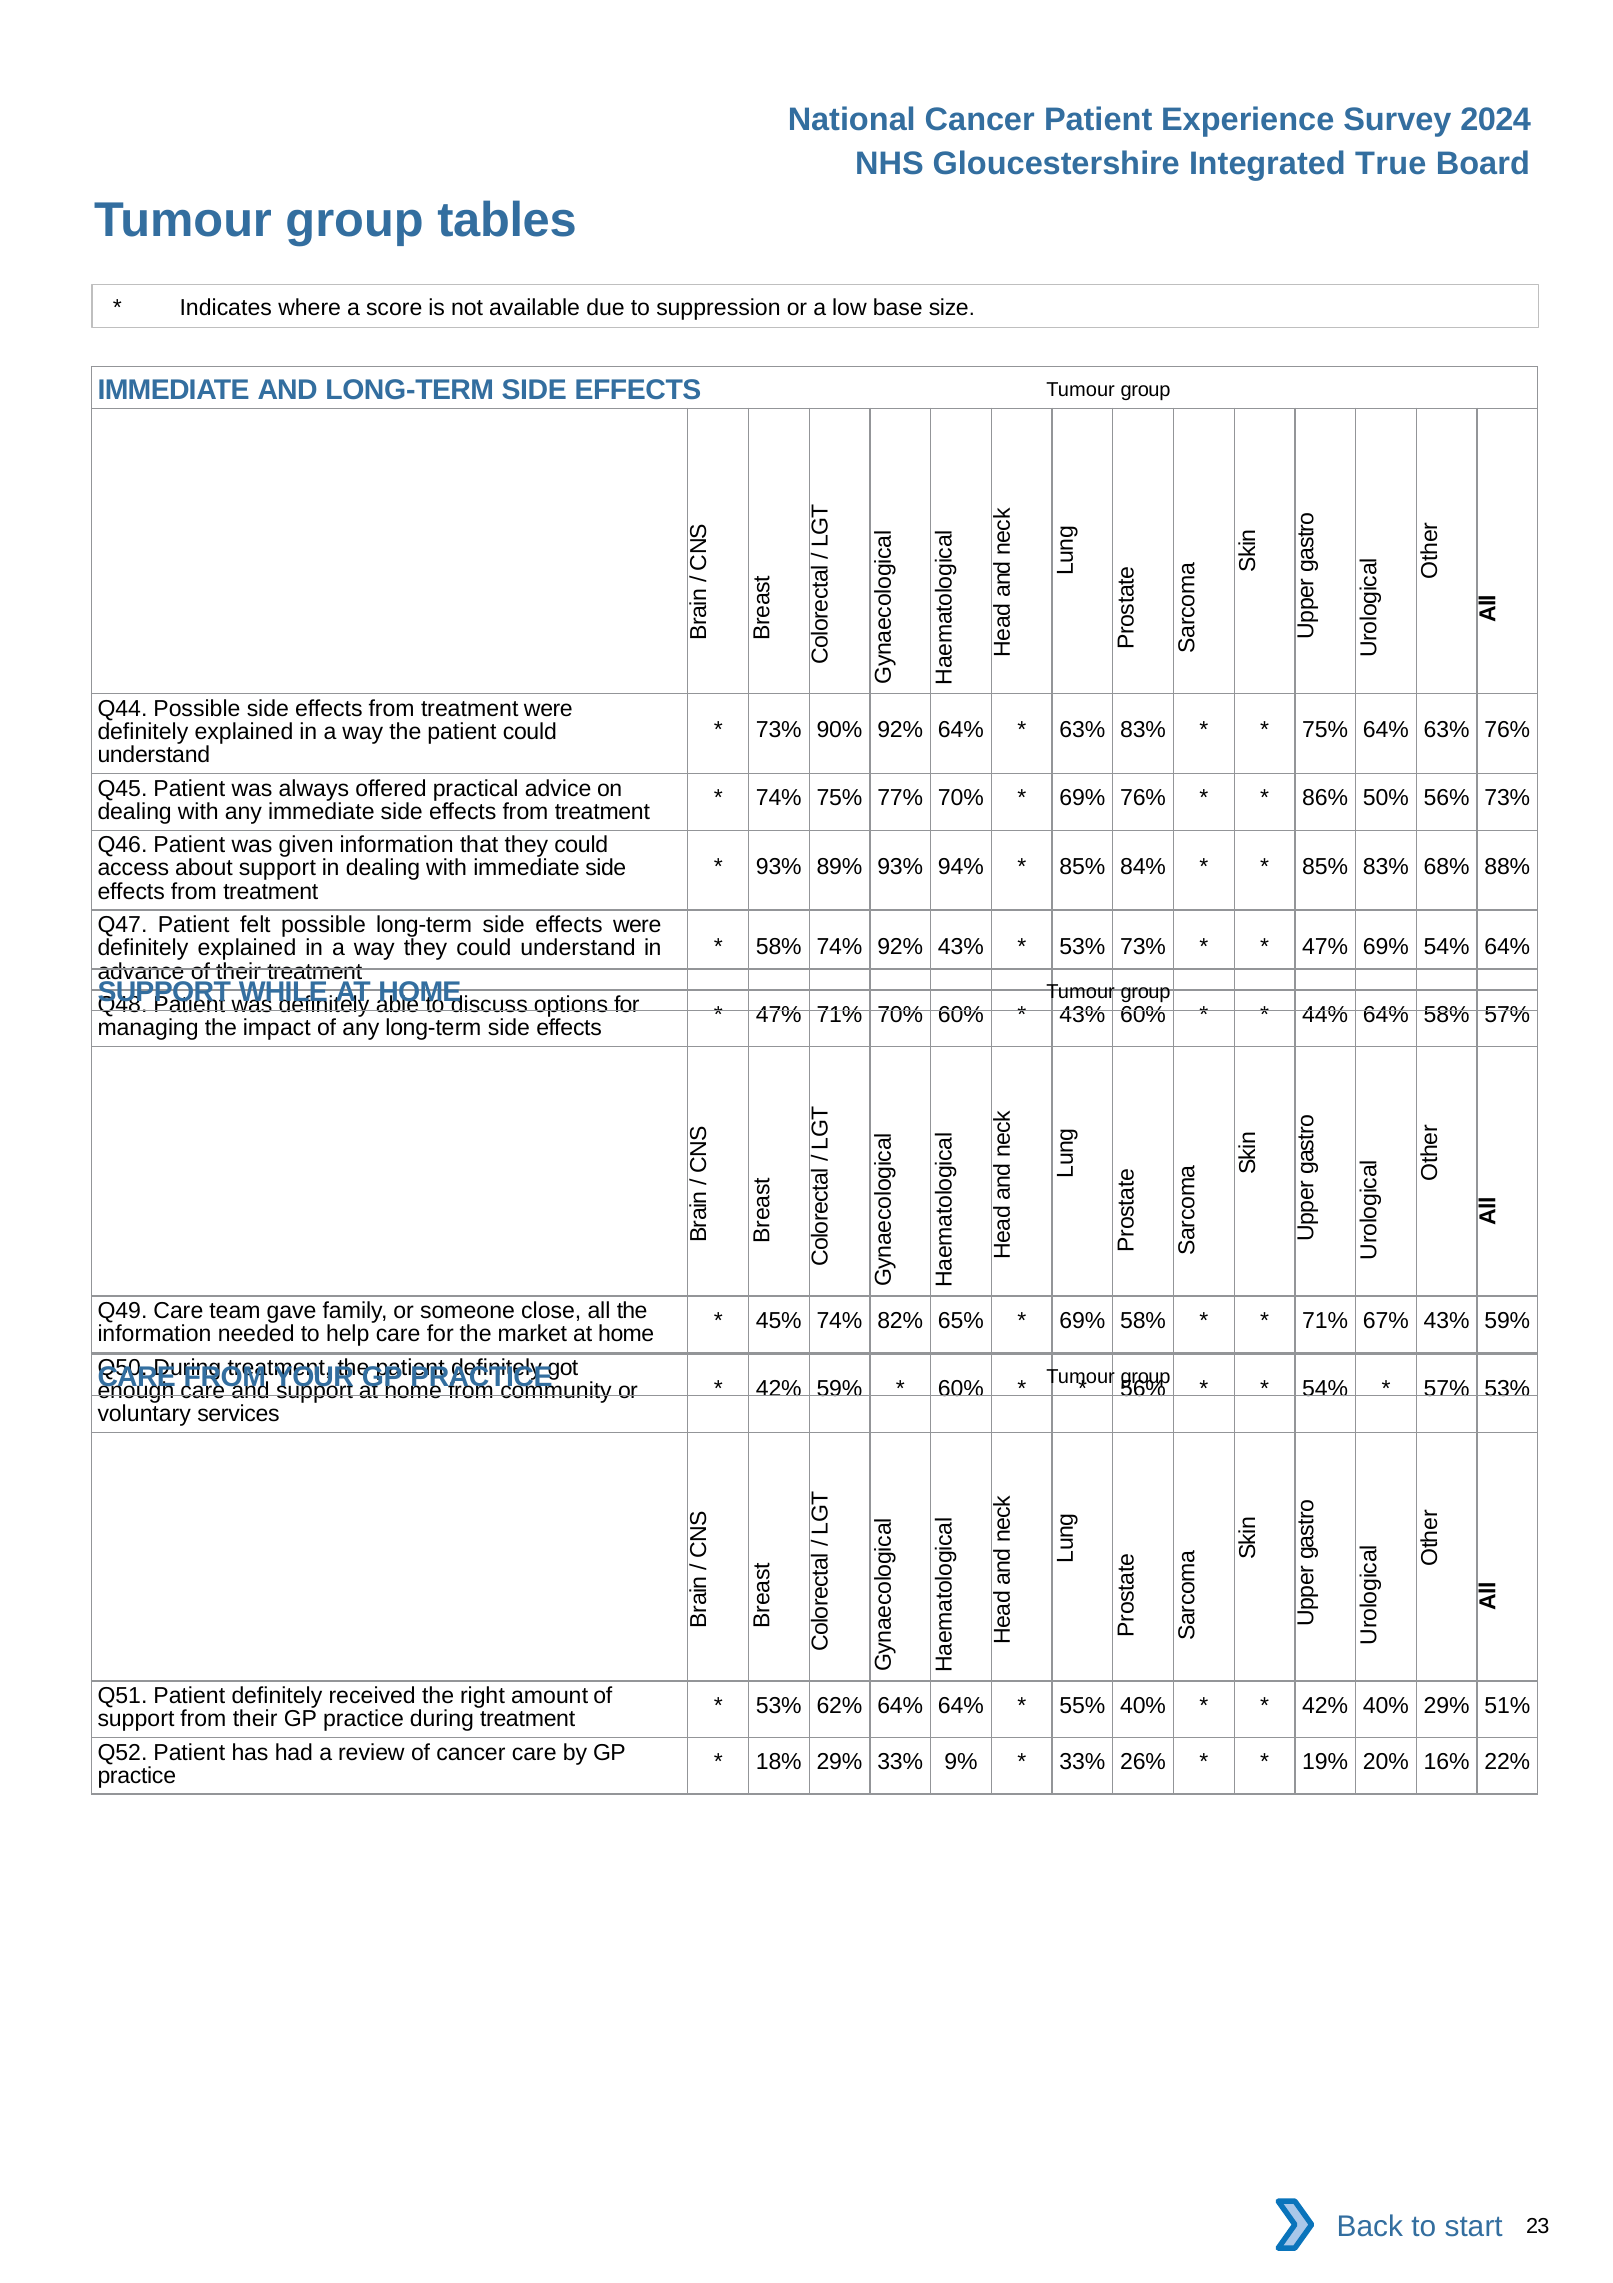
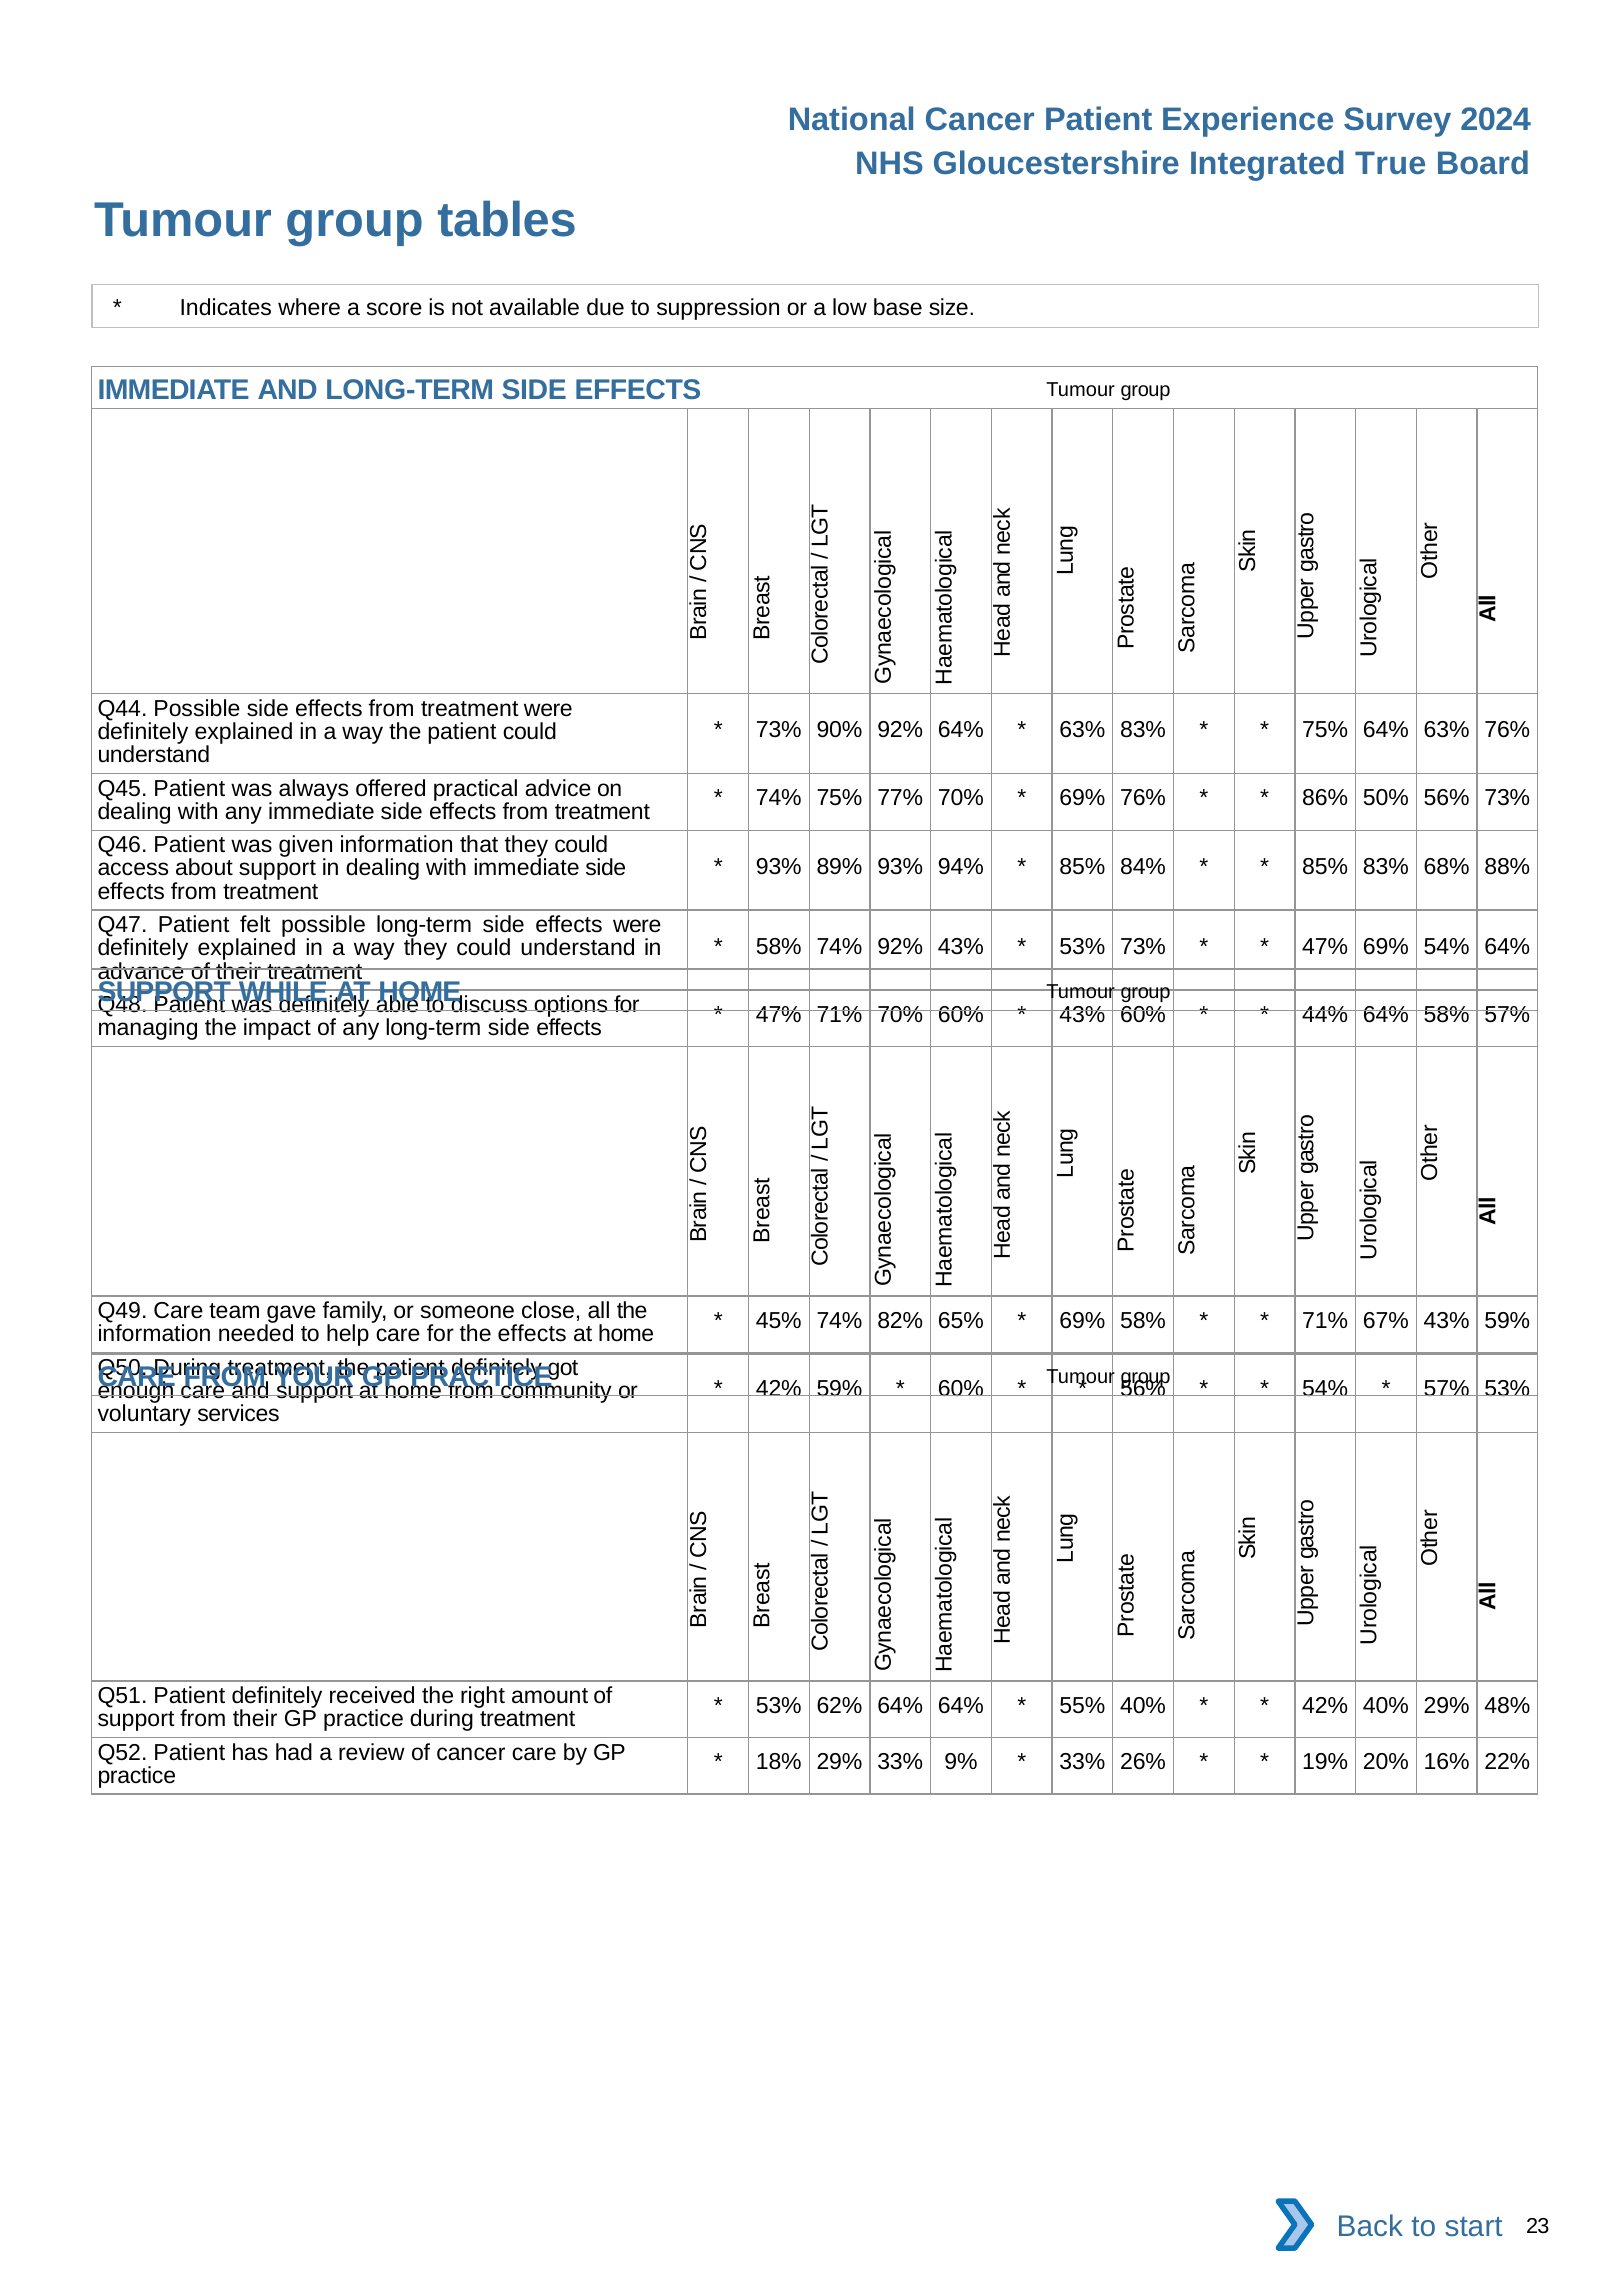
the market: market -> effects
51%: 51% -> 48%
